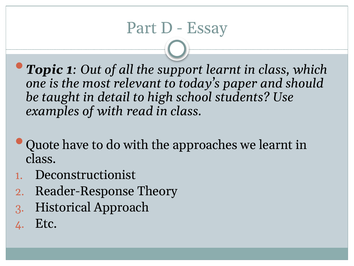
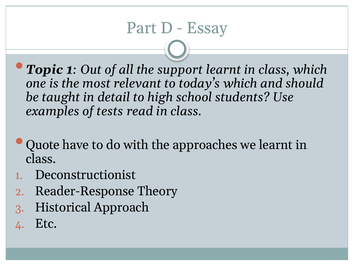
today’s paper: paper -> which
of with: with -> tests
